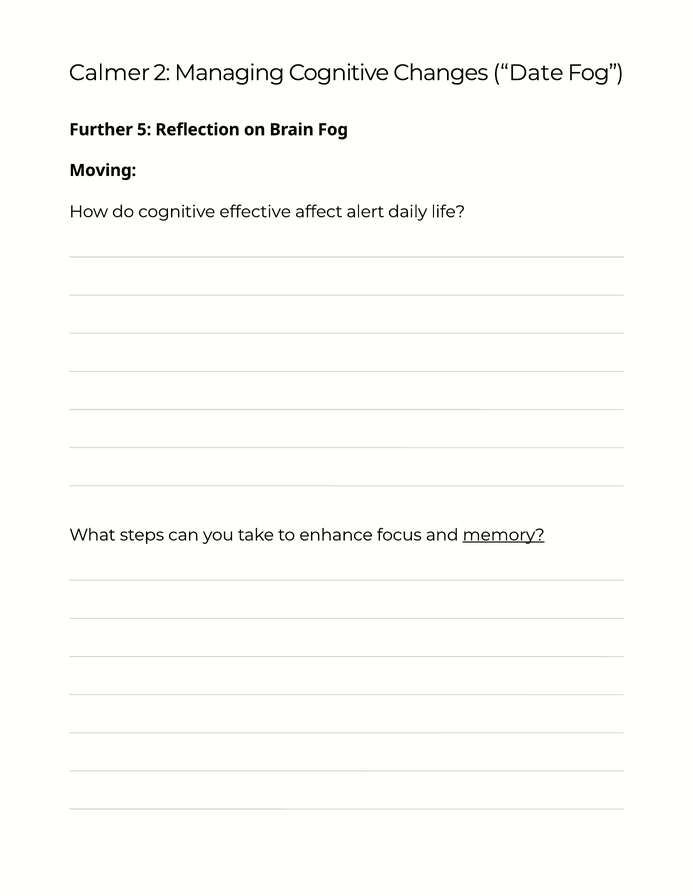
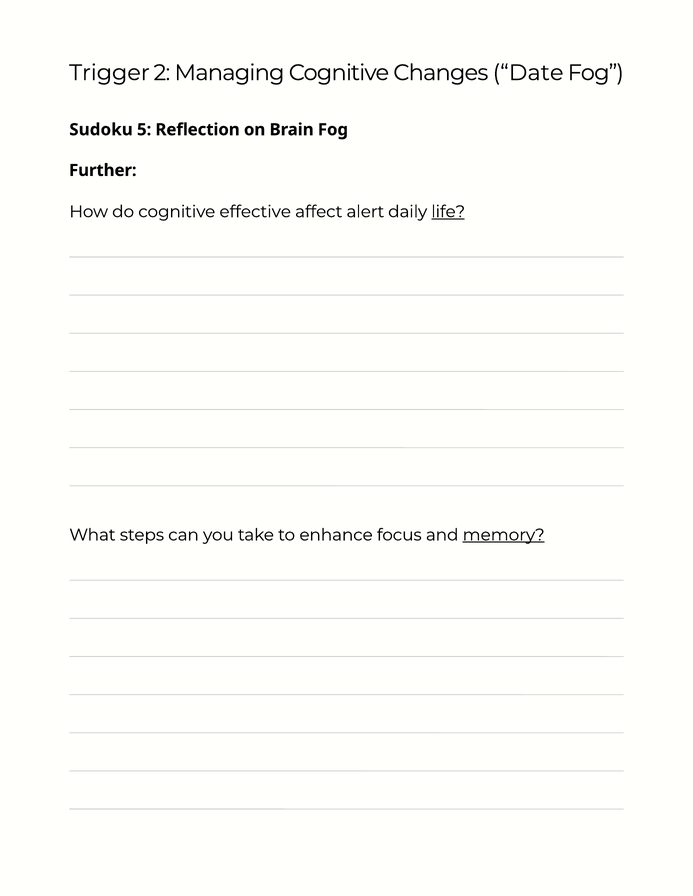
Calmer: Calmer -> Trigger
Further: Further -> Sudoku
Moving: Moving -> Further
life underline: none -> present
